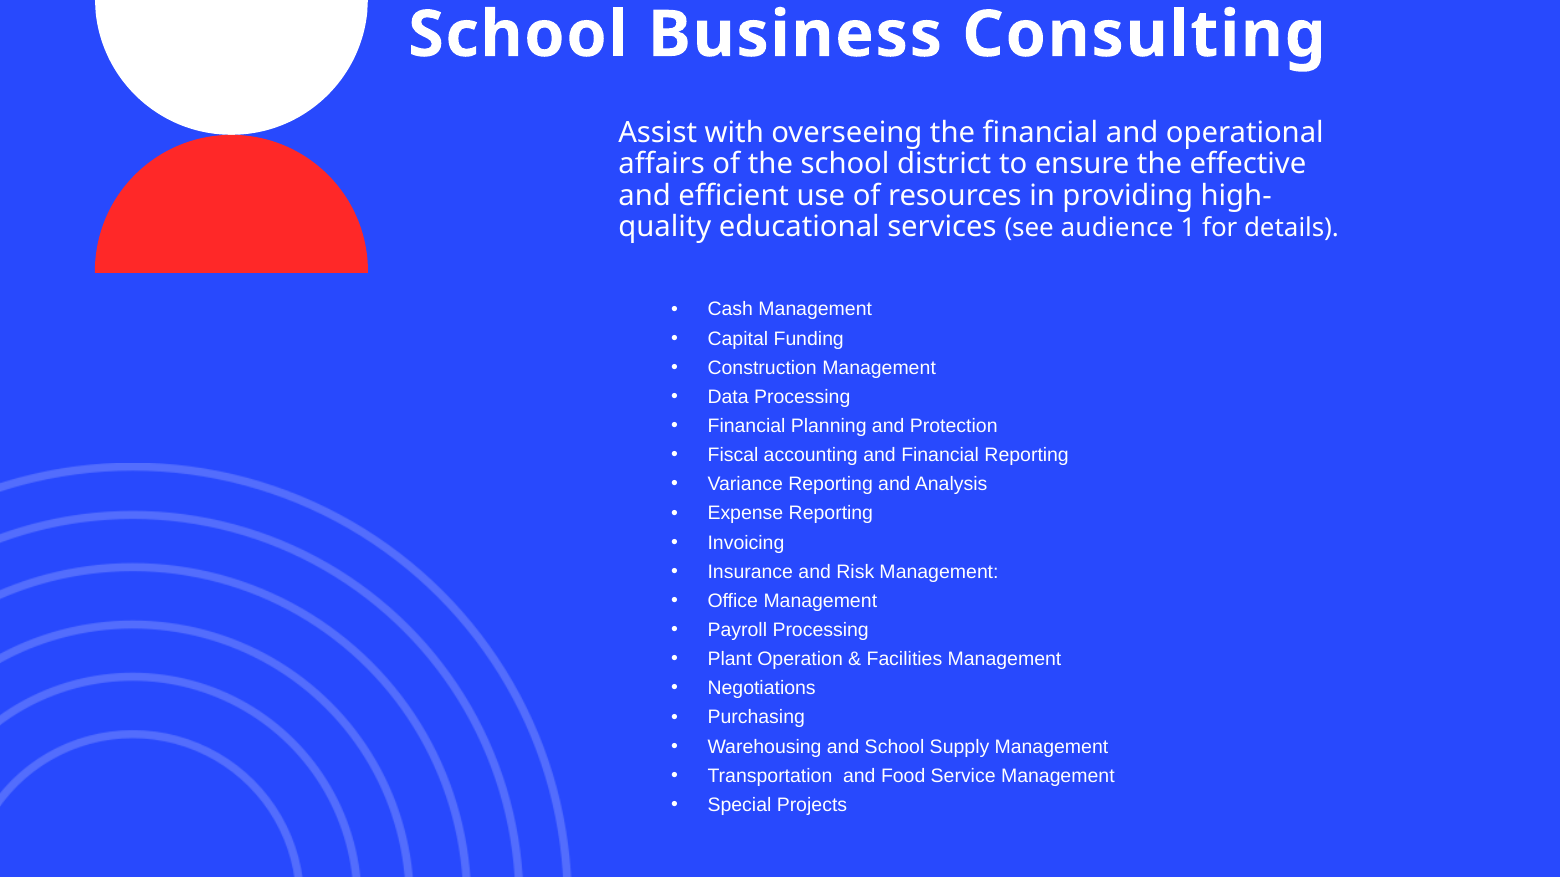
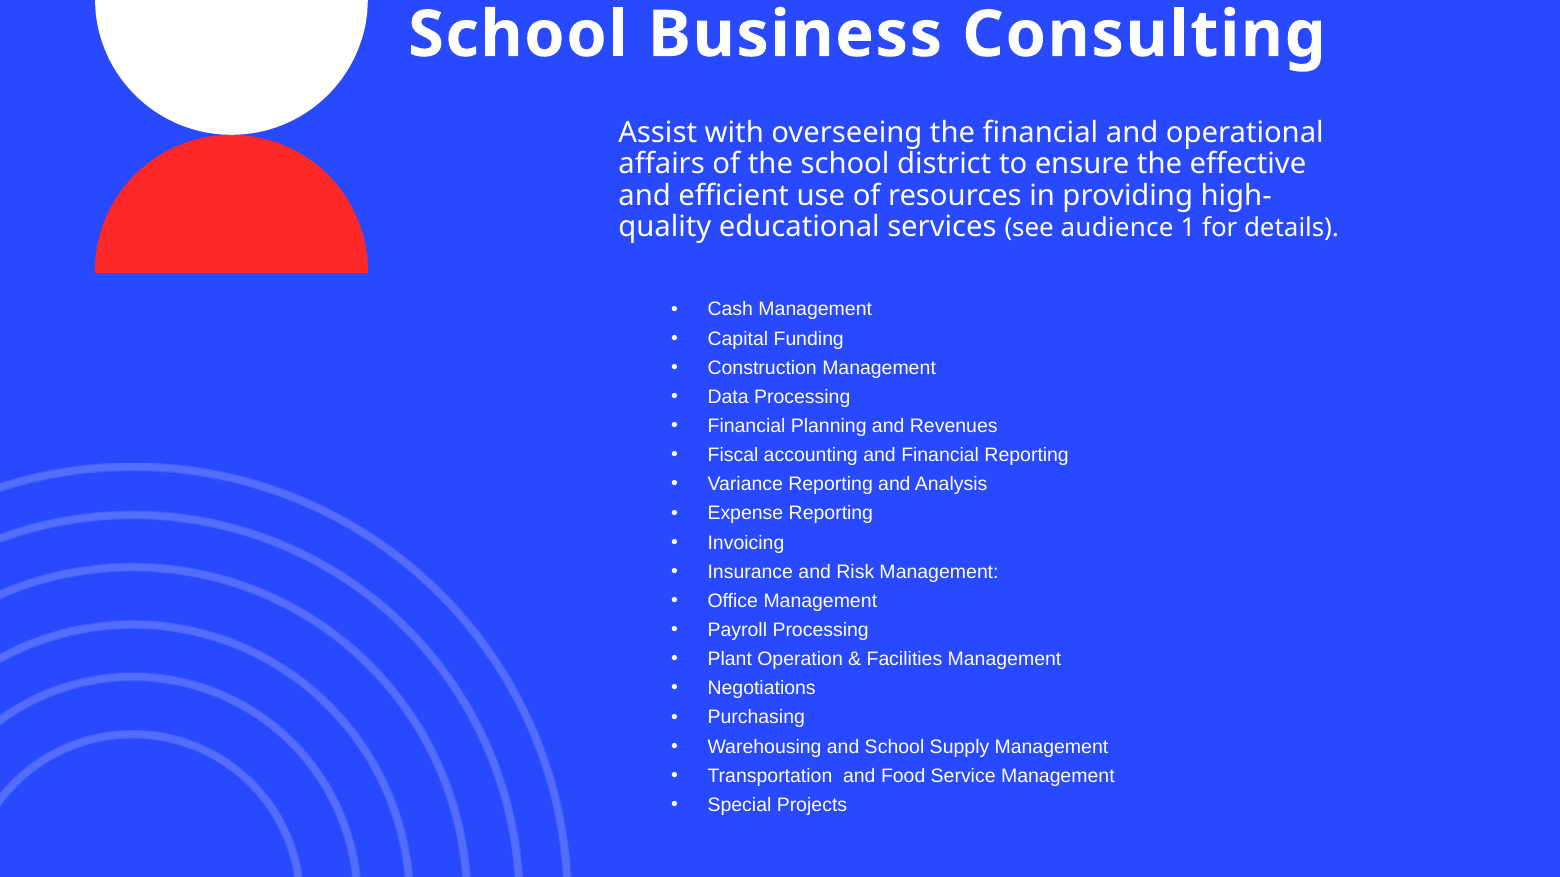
Protection: Protection -> Revenues
